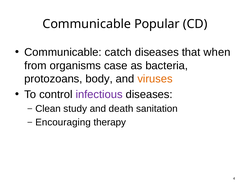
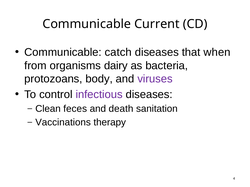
Popular: Popular -> Current
case: case -> dairy
viruses colour: orange -> purple
study: study -> feces
Encouraging: Encouraging -> Vaccinations
